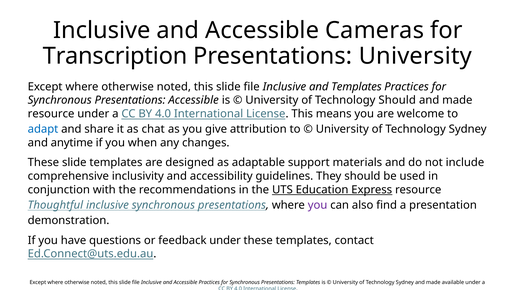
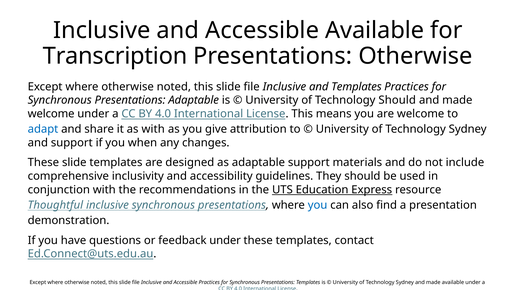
Accessible Cameras: Cameras -> Available
Presentations University: University -> Otherwise
Presentations Accessible: Accessible -> Adaptable
resource at (51, 114): resource -> welcome
as chat: chat -> with
and anytime: anytime -> support
you at (318, 205) colour: purple -> blue
